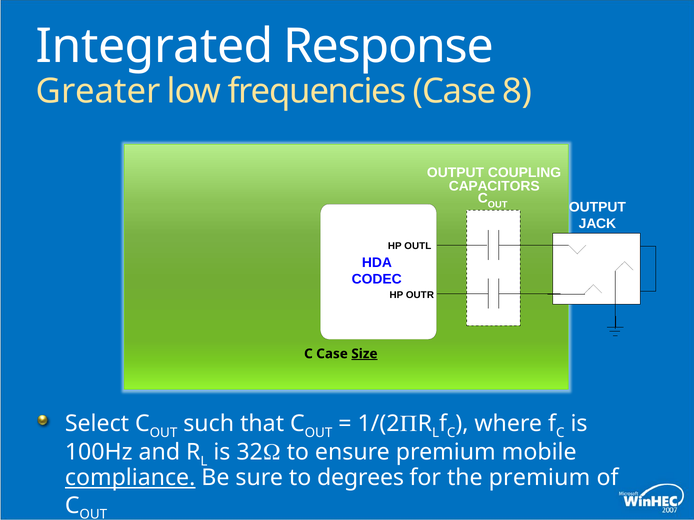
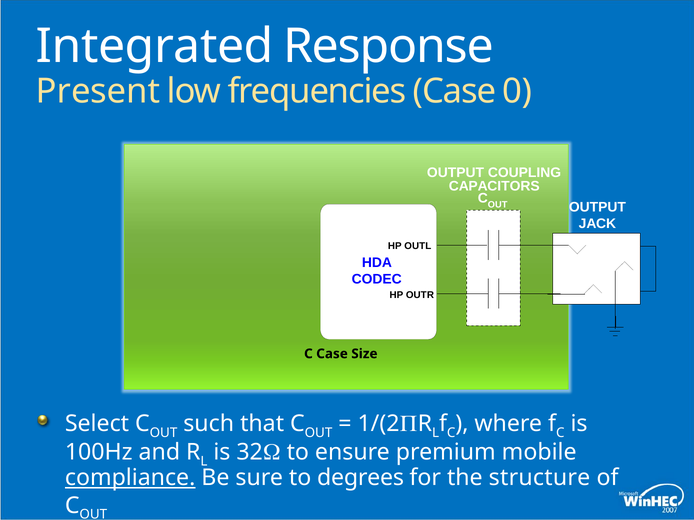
Greater: Greater -> Present
8: 8 -> 0
Size underline: present -> none
the premium: premium -> structure
